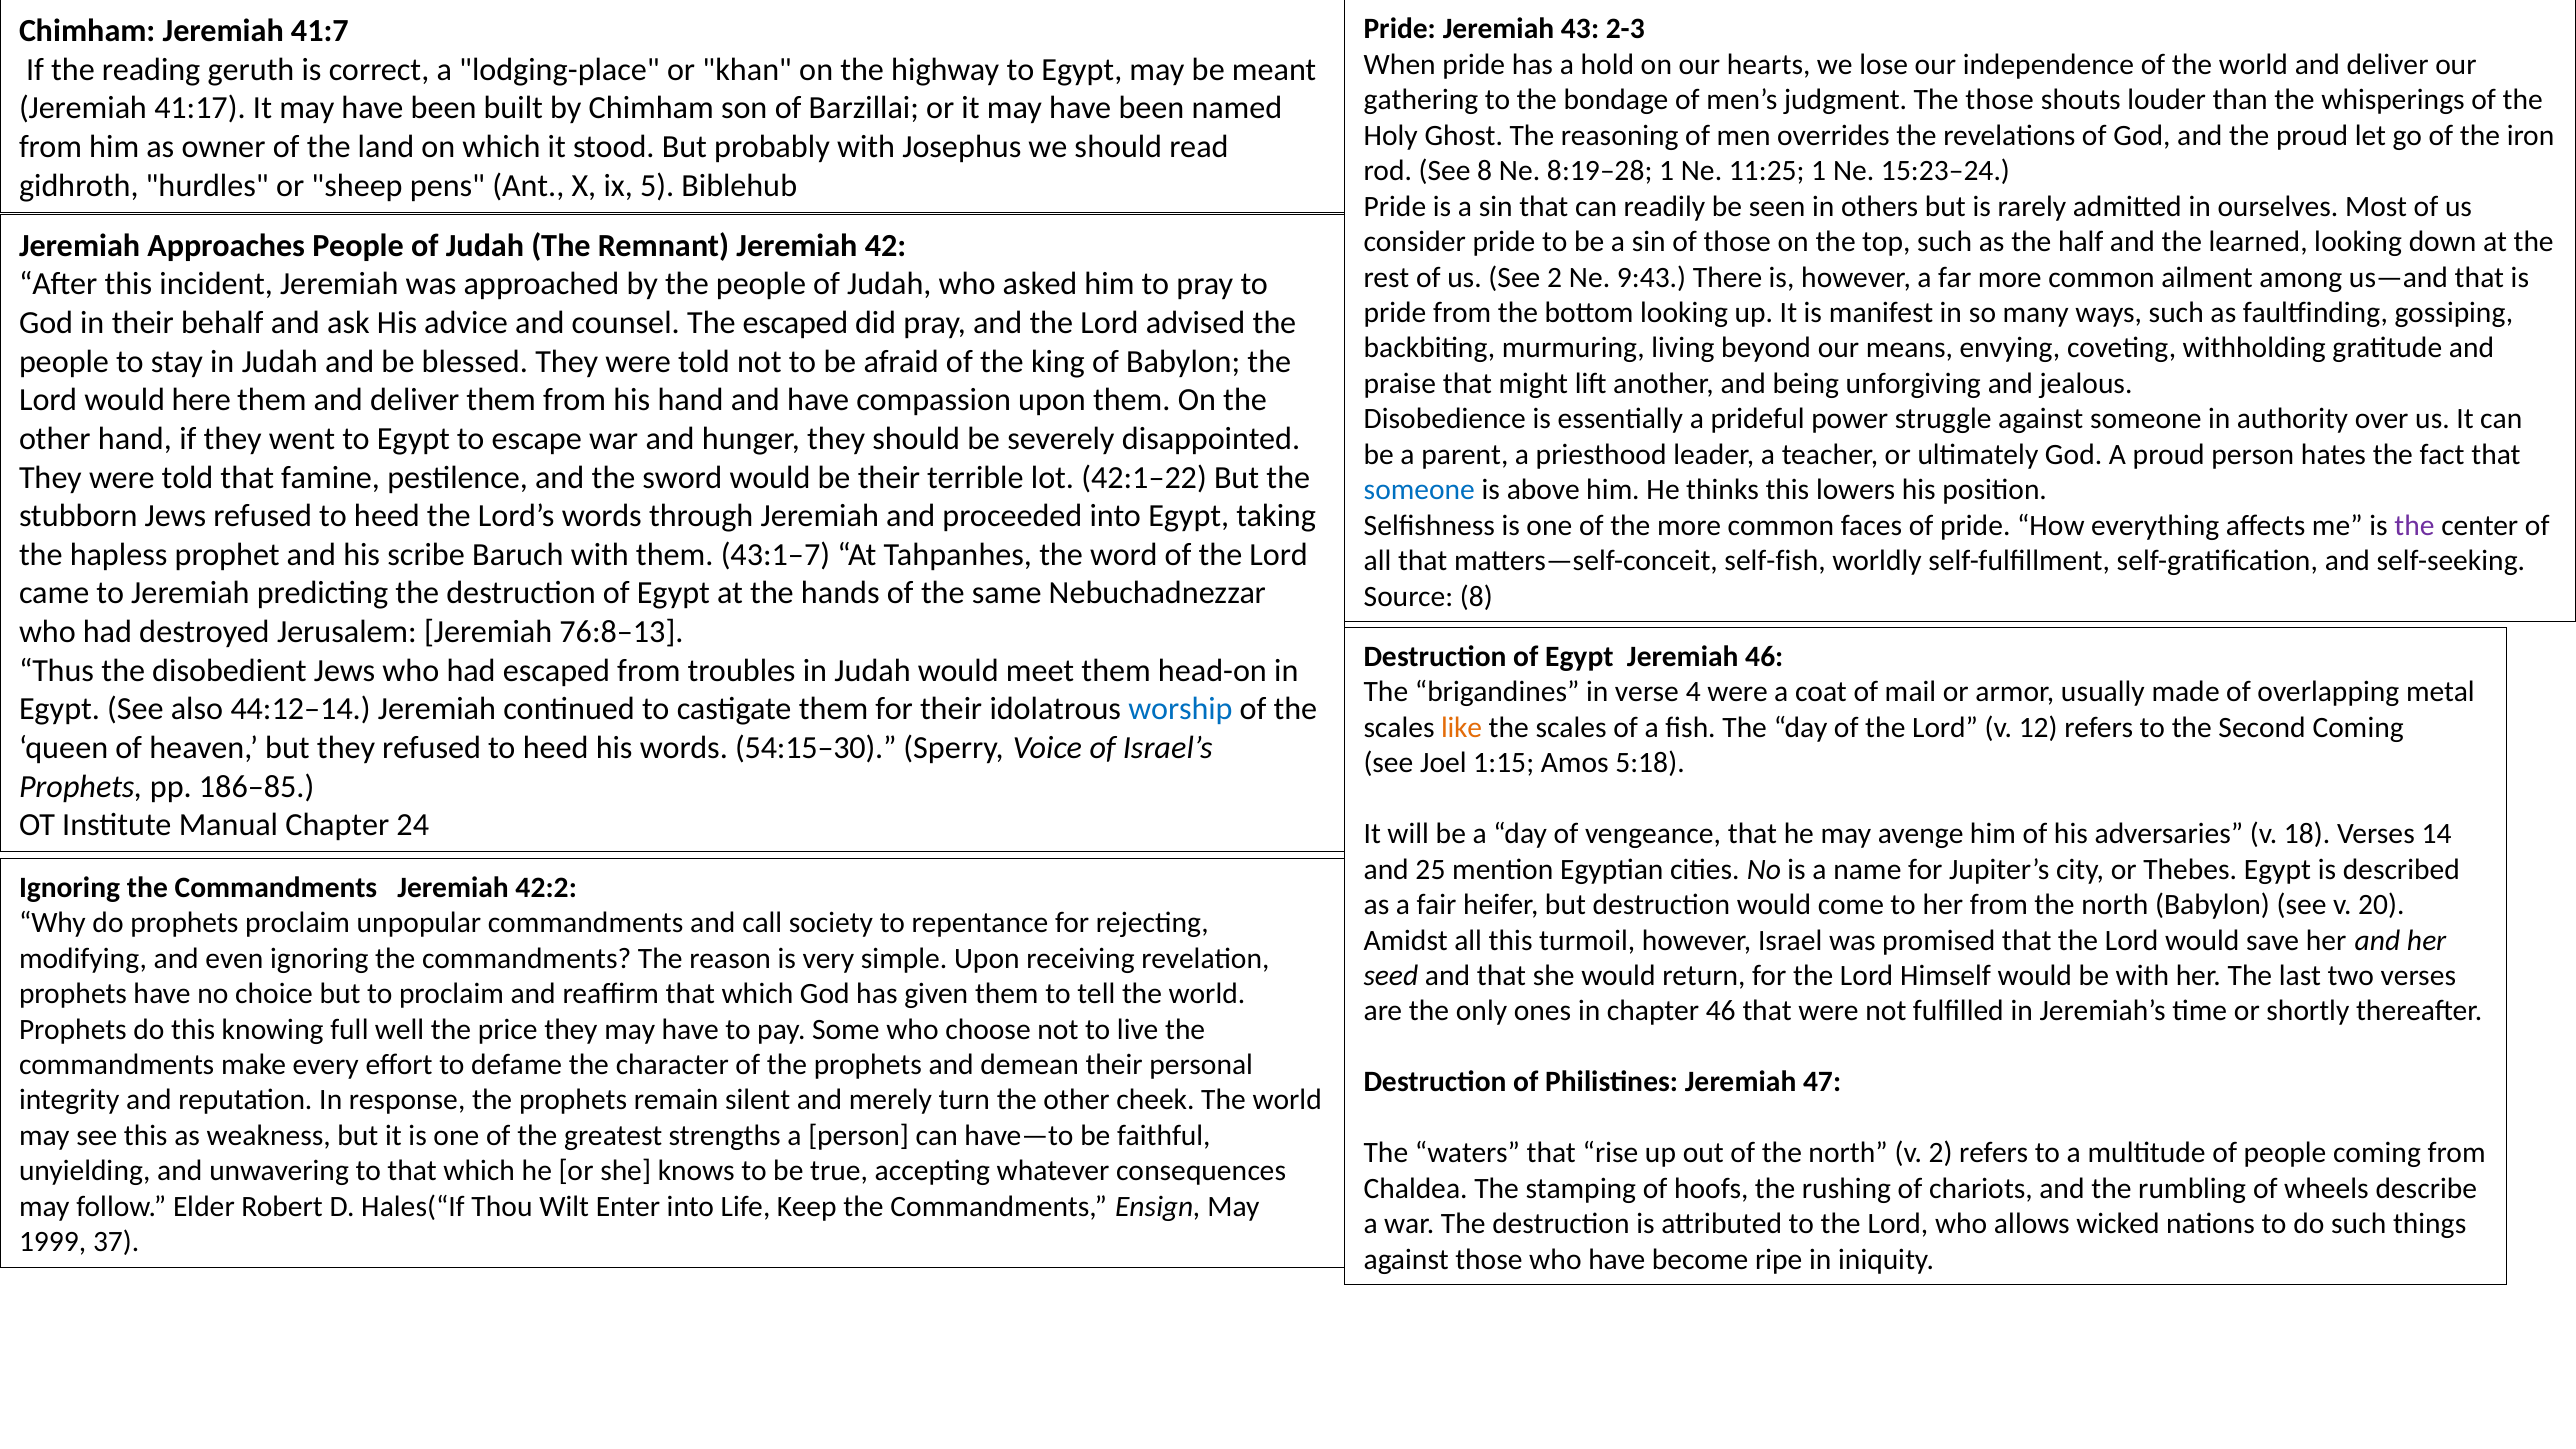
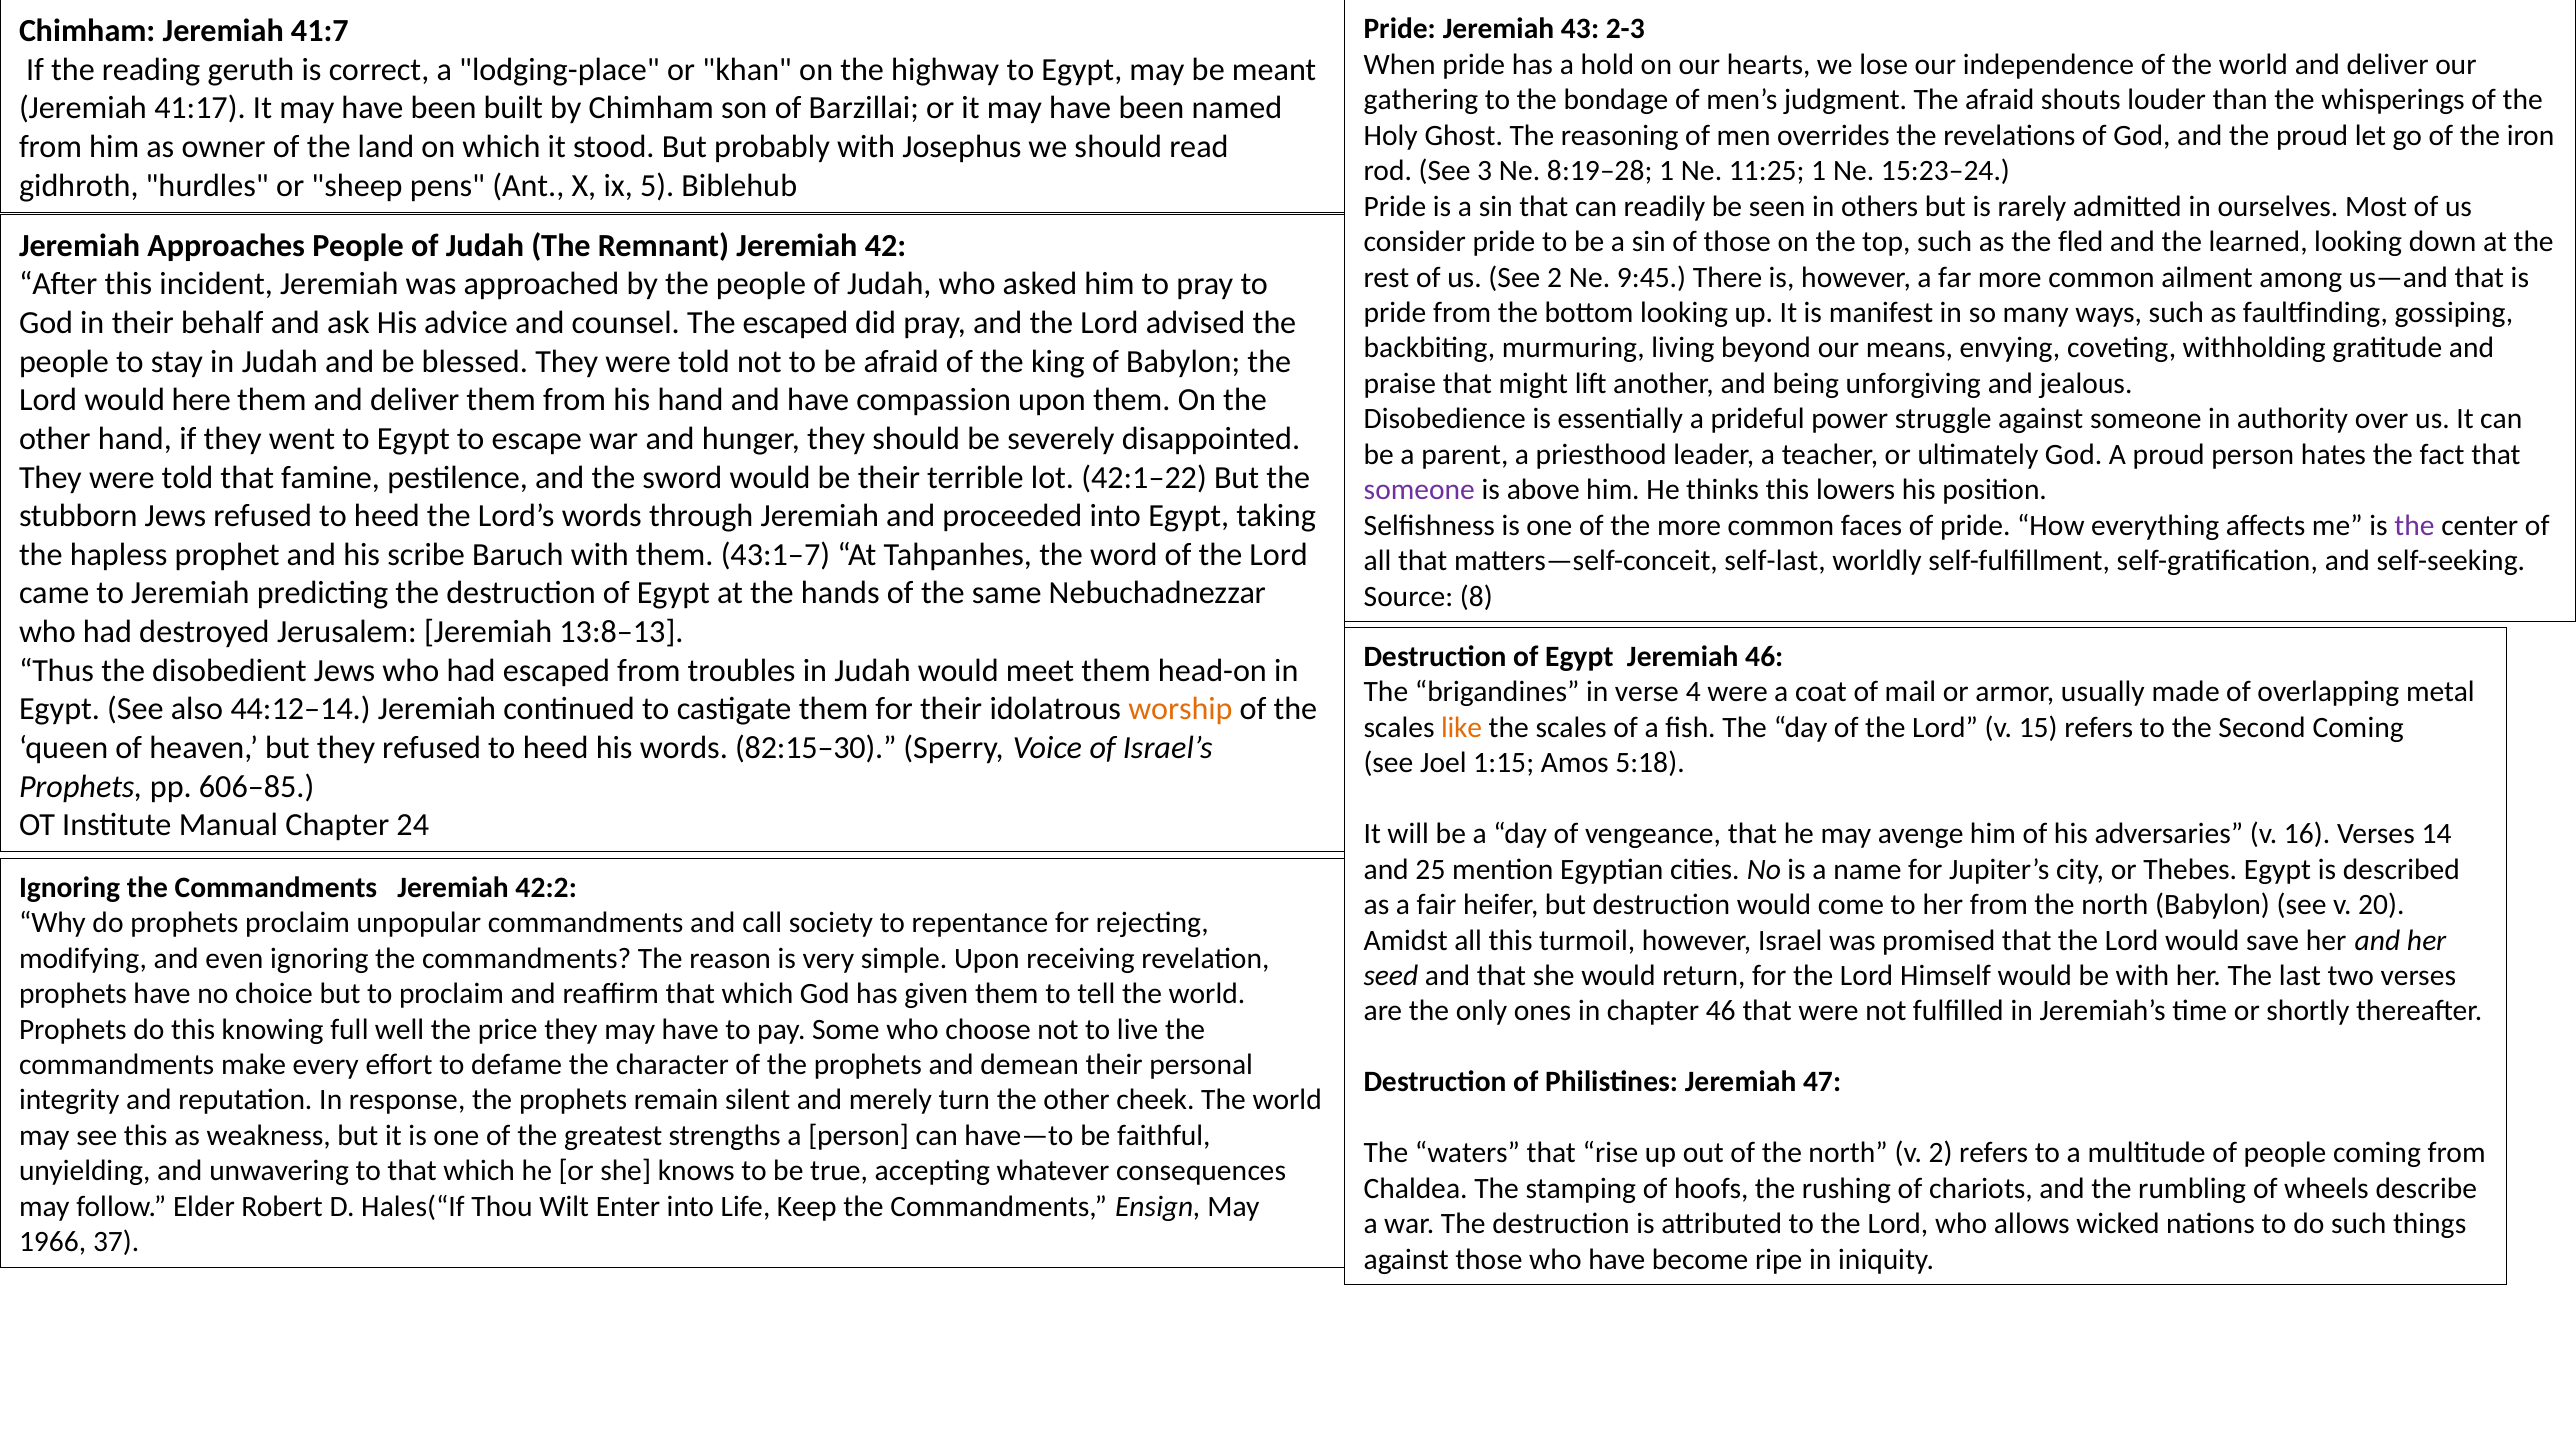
The those: those -> afraid
See 8: 8 -> 3
half: half -> fled
9:43: 9:43 -> 9:45
someone at (1419, 490) colour: blue -> purple
self-fish: self-fish -> self-last
76:8–13: 76:8–13 -> 13:8–13
worship colour: blue -> orange
12: 12 -> 15
54:15–30: 54:15–30 -> 82:15–30
186–85: 186–85 -> 606–85
18: 18 -> 16
1999: 1999 -> 1966
